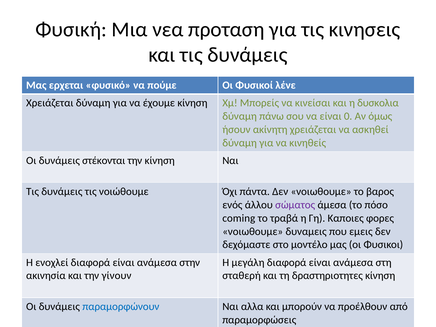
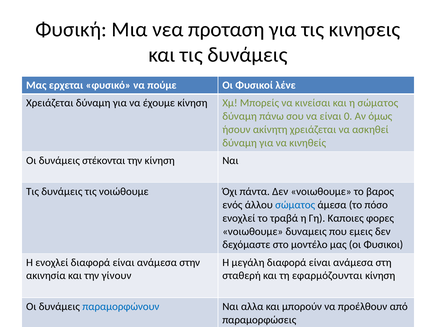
η δυσκολια: δυσκολια -> σώματος
σώματος at (295, 205) colour: purple -> blue
coming at (239, 218): coming -> ενοχλεί
δραστηριοτητες: δραστηριοτητες -> εφαρμόζουνται
